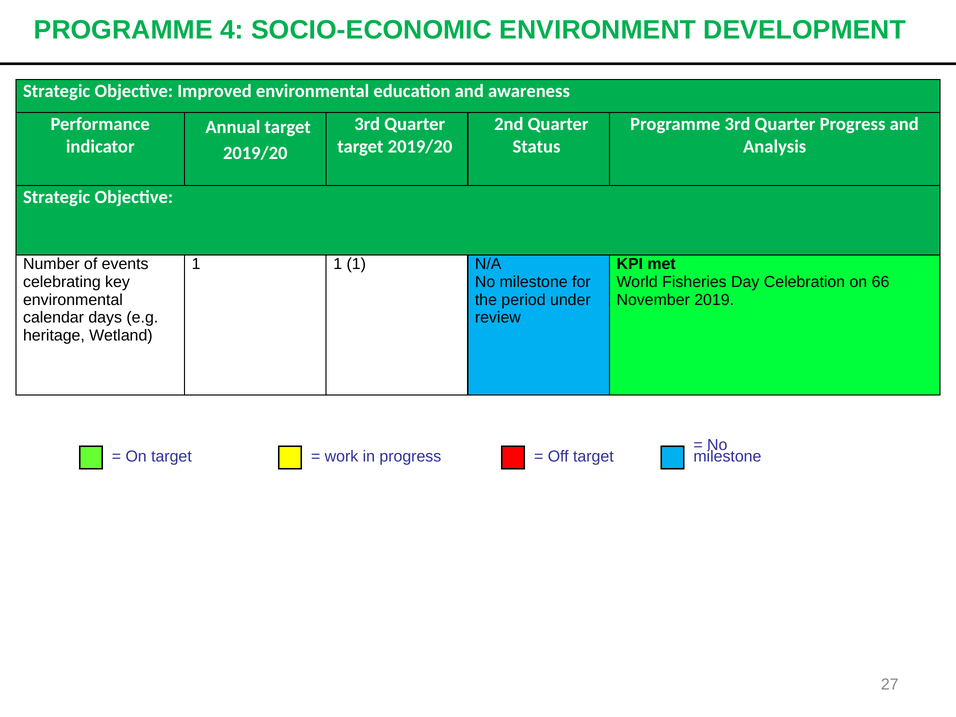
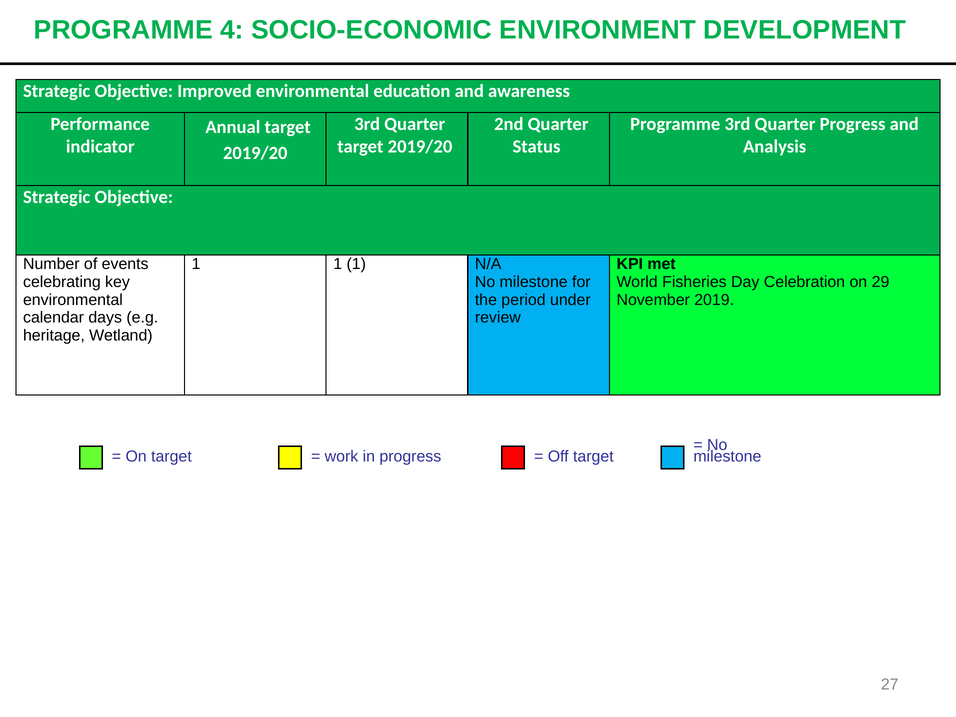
66: 66 -> 29
